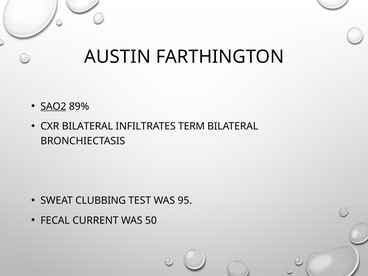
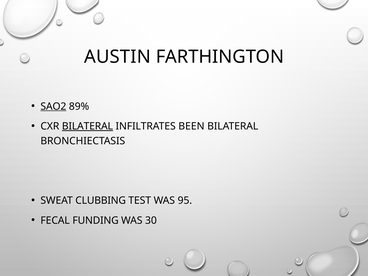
BILATERAL at (87, 126) underline: none -> present
TERM: TERM -> BEEN
CURRENT: CURRENT -> FUNDING
50: 50 -> 30
